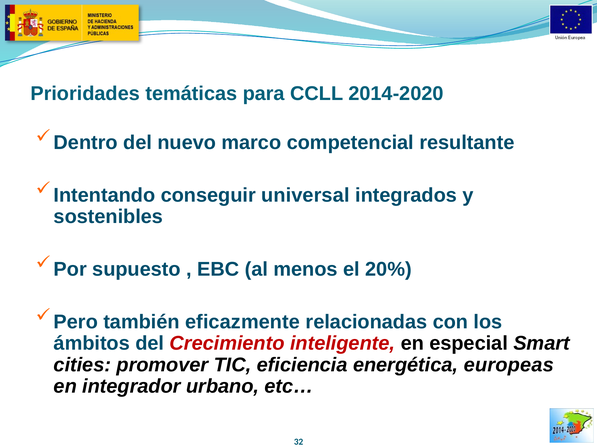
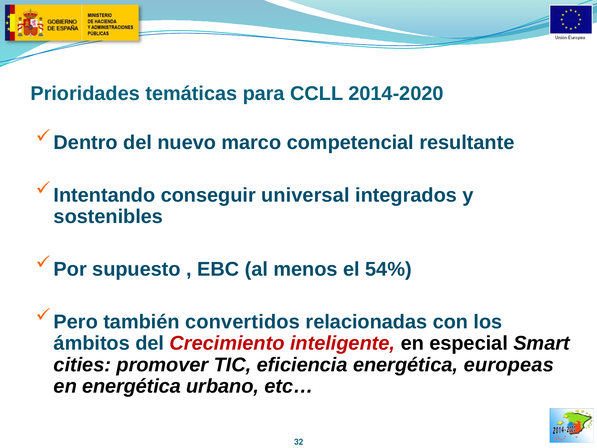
20%: 20% -> 54%
eficazmente: eficazmente -> convertidos
en integrador: integrador -> energética
